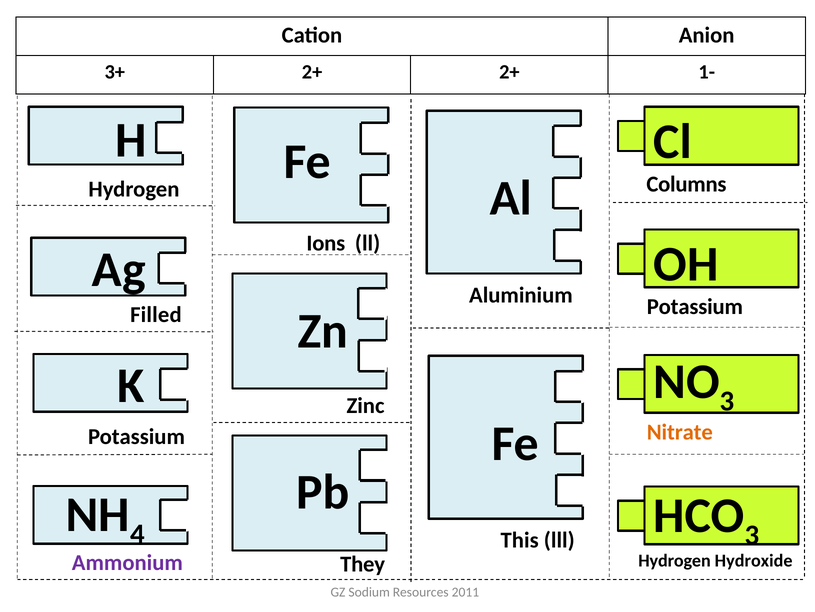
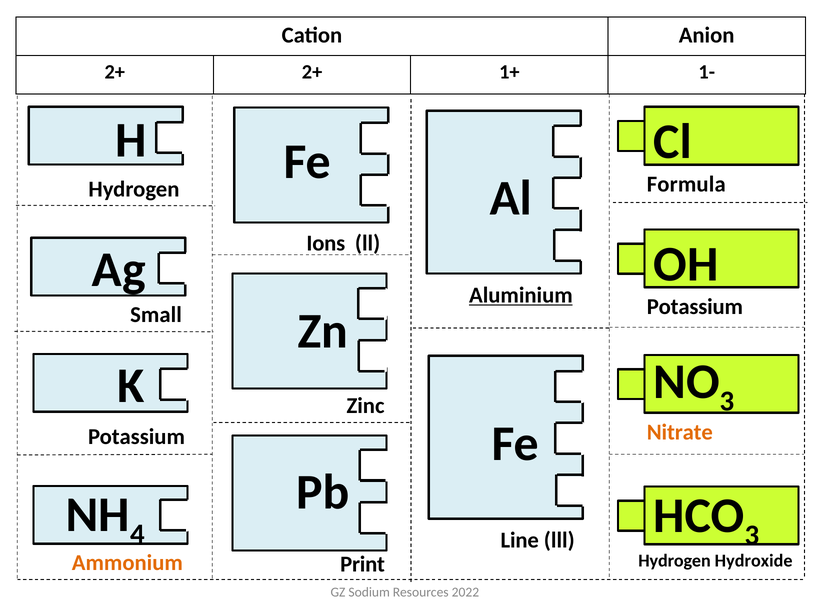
3+ at (115, 72): 3+ -> 2+
2+ 2+: 2+ -> 1+
Columns: Columns -> Formula
Aluminium underline: none -> present
Filled: Filled -> Small
This: This -> Line
Ammonium colour: purple -> orange
They: They -> Print
2011: 2011 -> 2022
